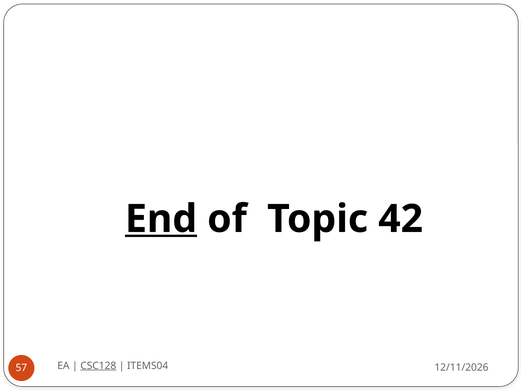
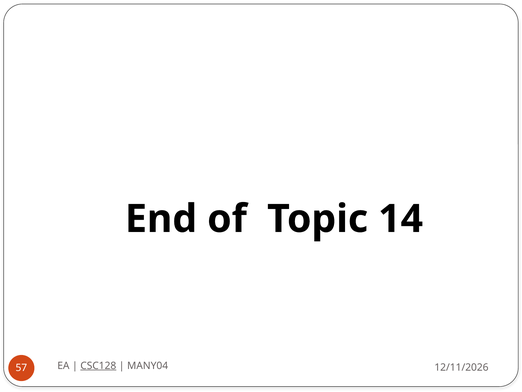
End underline: present -> none
42: 42 -> 14
ITEMS04: ITEMS04 -> MANY04
